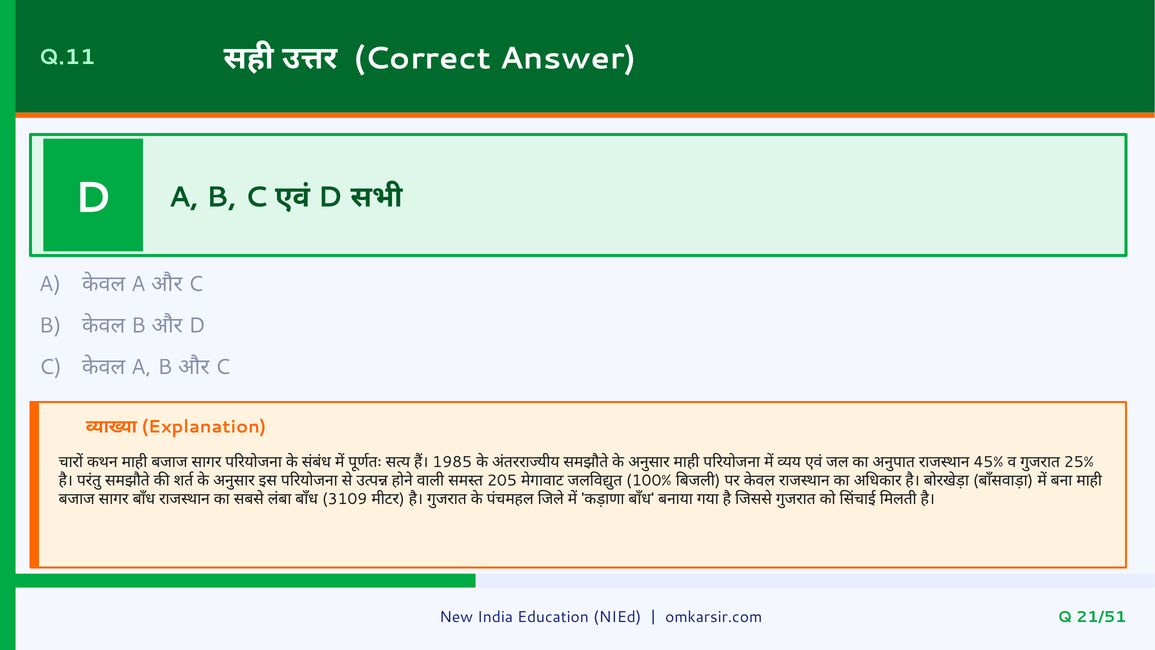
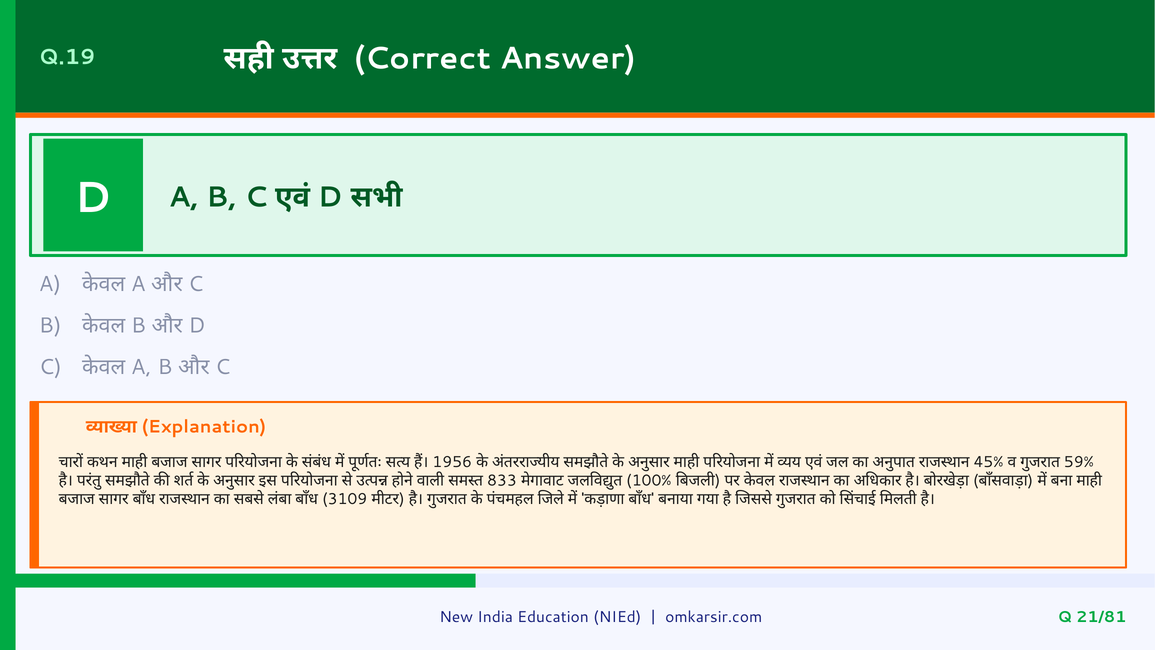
Q.11: Q.11 -> Q.19
1985: 1985 -> 1956
25%: 25% -> 59%
205: 205 -> 833
21/51: 21/51 -> 21/81
